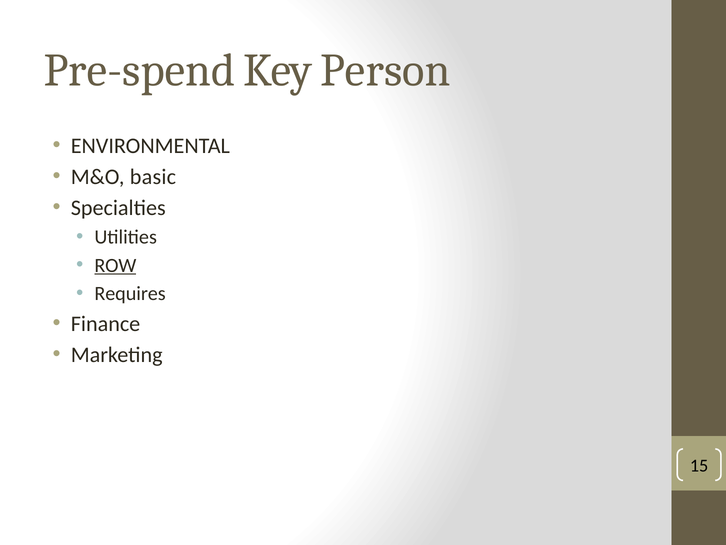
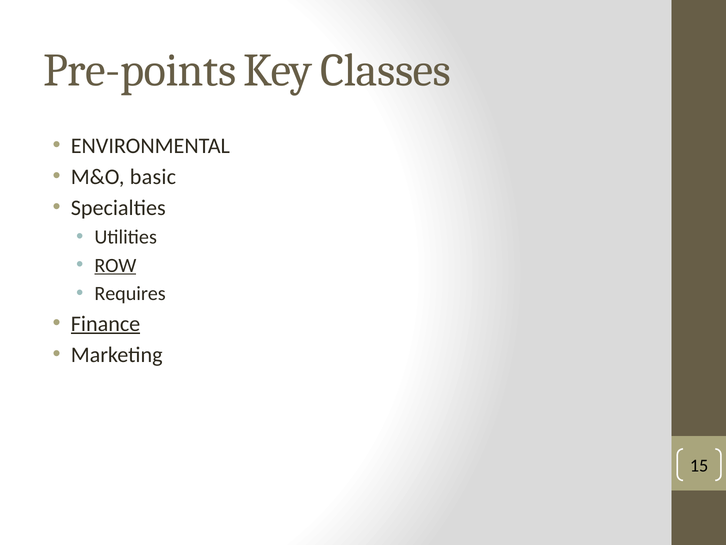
Pre-spend: Pre-spend -> Pre-points
Person: Person -> Classes
Finance underline: none -> present
